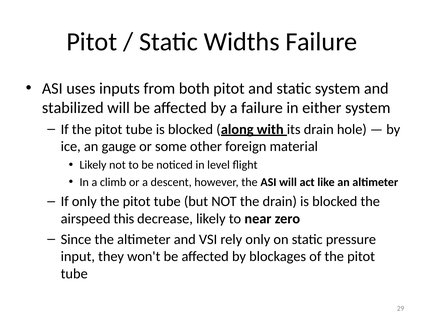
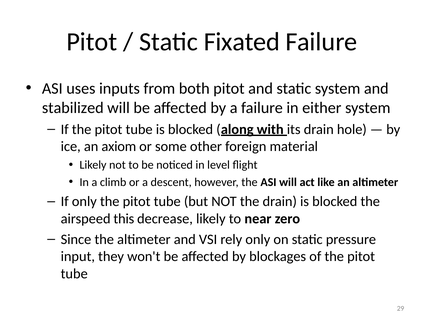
Widths: Widths -> Fixated
gauge: gauge -> axiom
